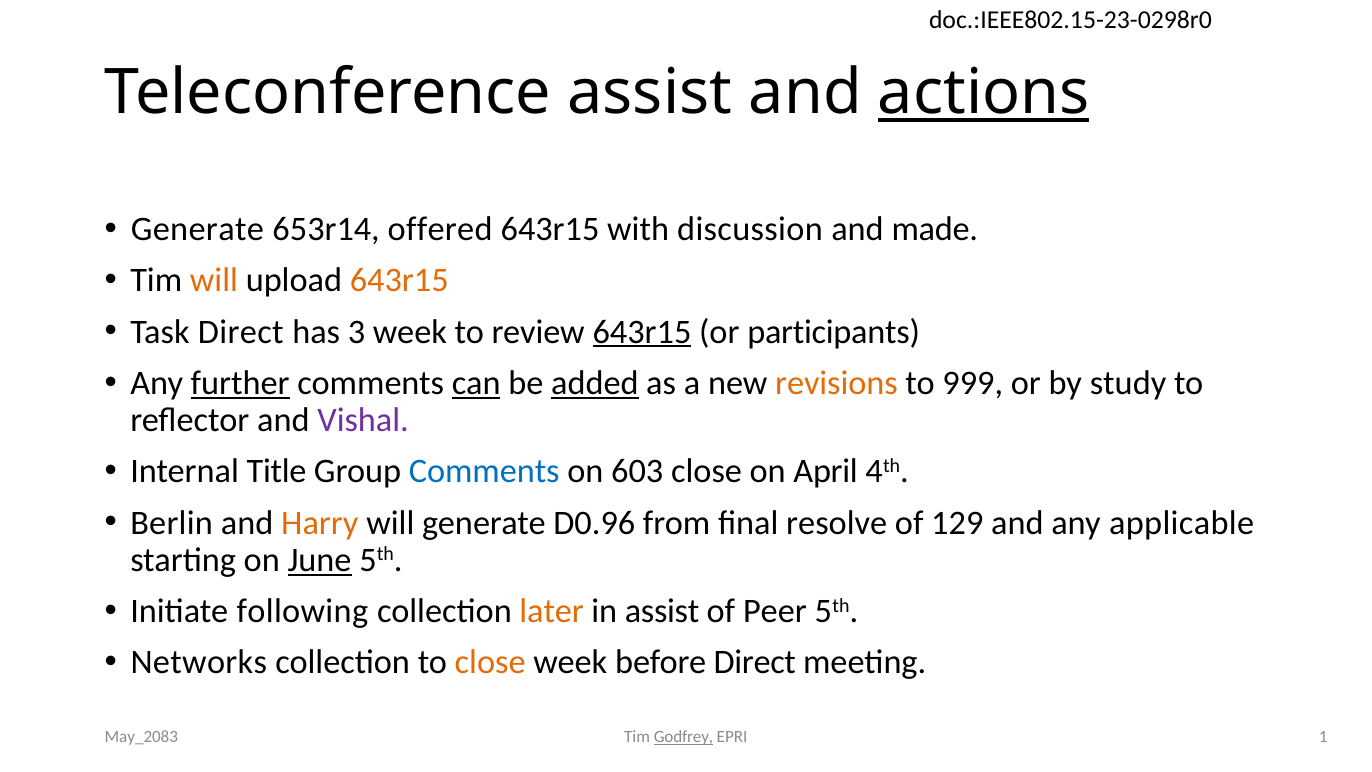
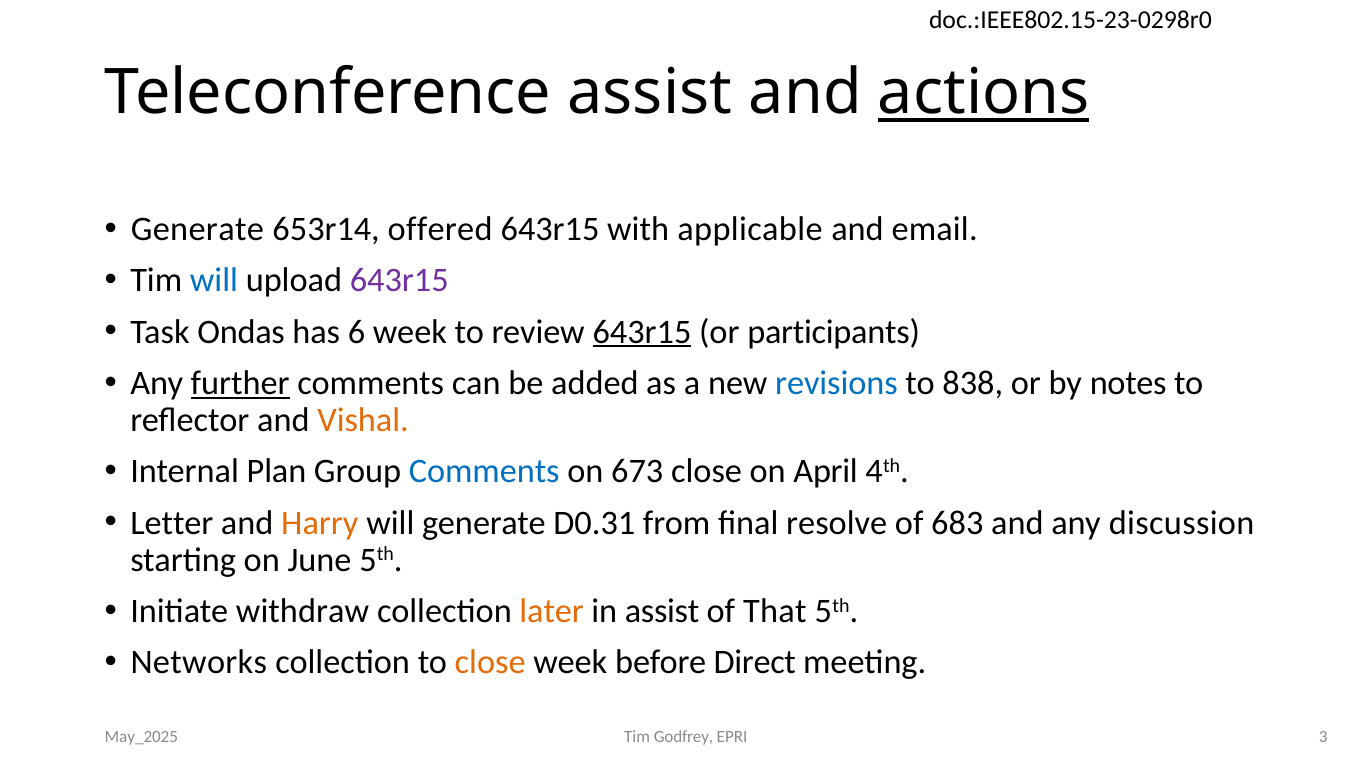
discussion: discussion -> applicable
made: made -> email
will at (214, 280) colour: orange -> blue
643r15 at (399, 280) colour: orange -> purple
Task Direct: Direct -> Ondas
3: 3 -> 6
can underline: present -> none
added underline: present -> none
revisions colour: orange -> blue
999: 999 -> 838
study: study -> notes
Vishal colour: purple -> orange
Title: Title -> Plan
603: 603 -> 673
Berlin: Berlin -> Letter
D0.96: D0.96 -> D0.31
129: 129 -> 683
applicable: applicable -> discussion
June underline: present -> none
following: following -> withdraw
Peer: Peer -> That
Godfrey underline: present -> none
1: 1 -> 3
May_2083: May_2083 -> May_2025
